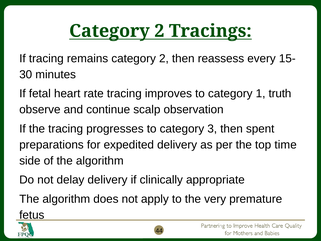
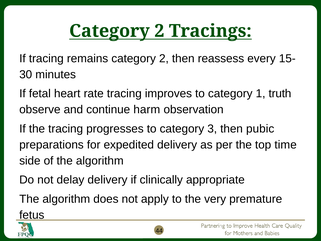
scalp: scalp -> harm
spent: spent -> pubic
